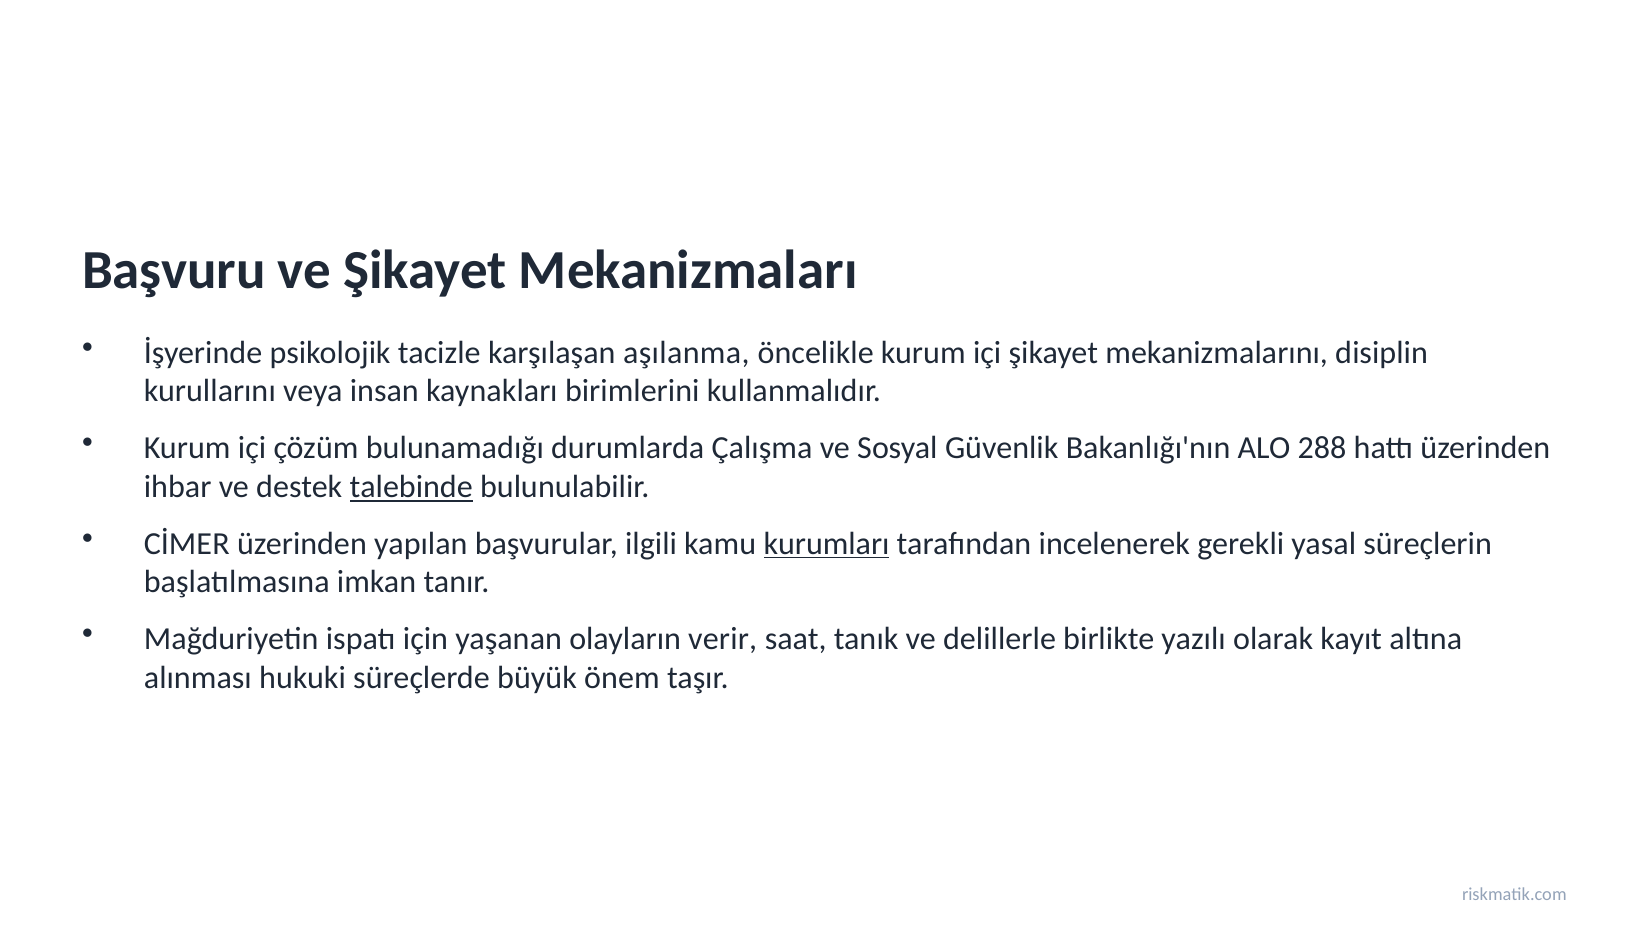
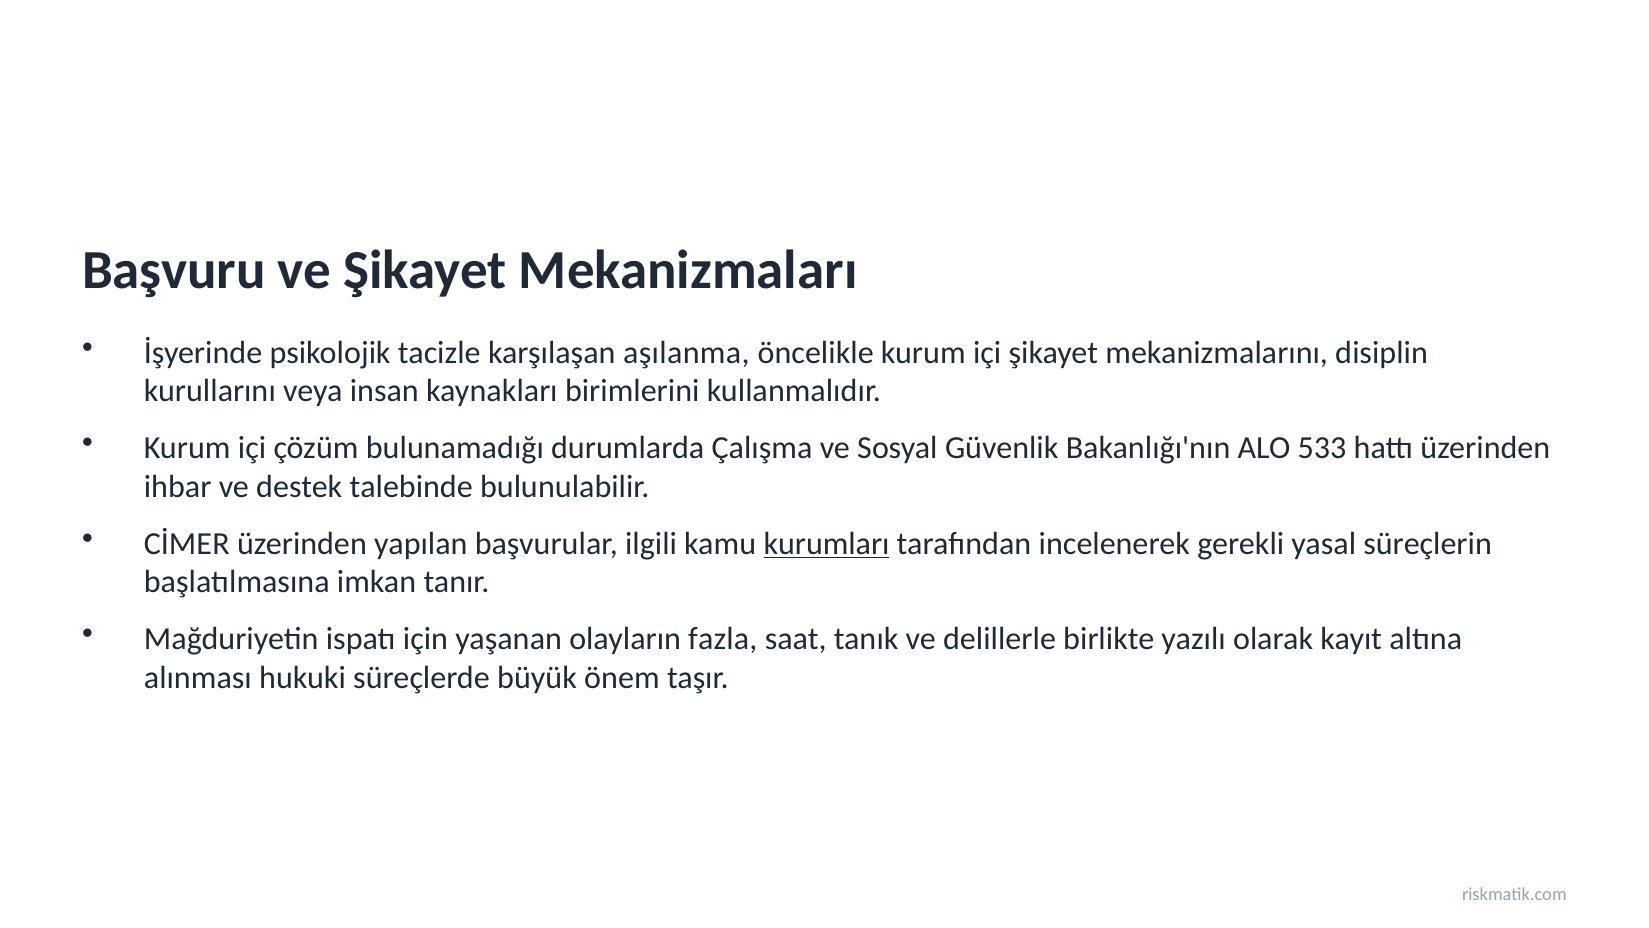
288: 288 -> 533
talebinde underline: present -> none
verir: verir -> fazla
